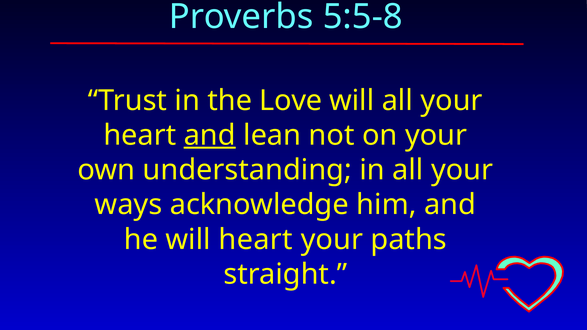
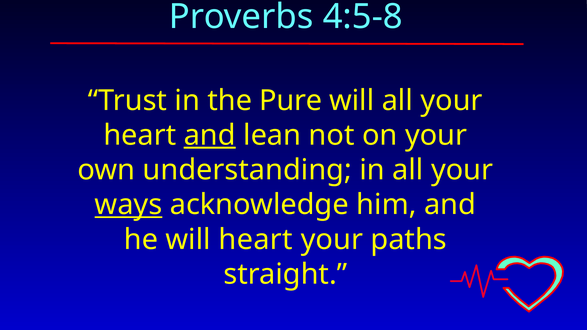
5:5-8: 5:5-8 -> 4:5-8
Love: Love -> Pure
ways underline: none -> present
